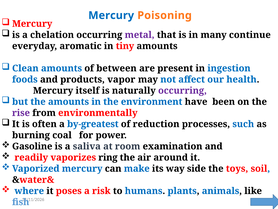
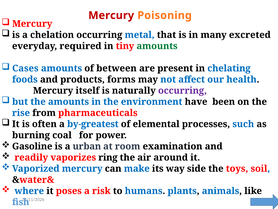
Mercury at (111, 15) colour: blue -> red
metal colour: purple -> blue
continue: continue -> excreted
aromatic: aromatic -> required
amounts at (157, 46) colour: black -> green
Clean: Clean -> Cases
ingestion: ingestion -> chelating
vapor: vapor -> forms
rise colour: purple -> blue
environmentally: environmentally -> pharmaceuticals
reduction: reduction -> elemental
saliva: saliva -> urban
